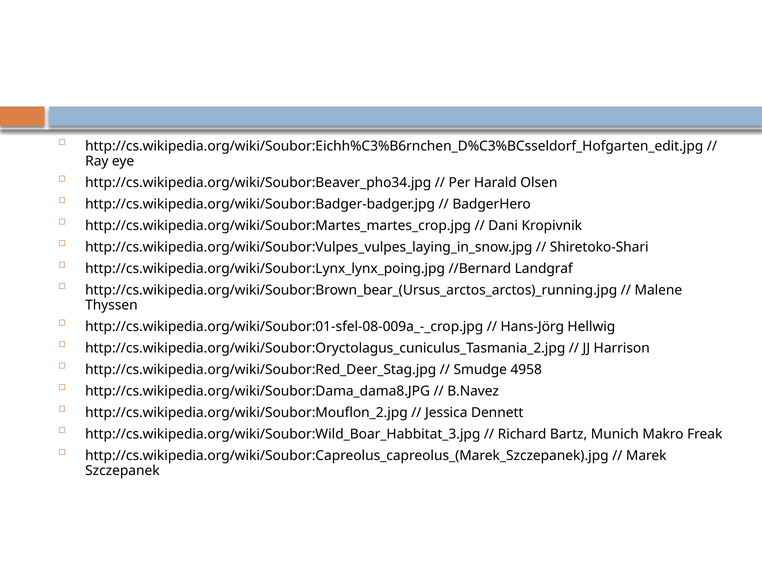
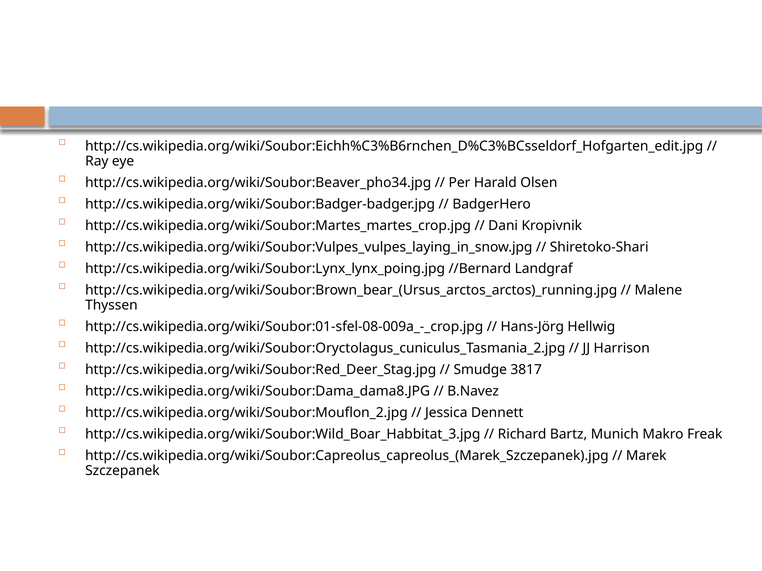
4958: 4958 -> 3817
